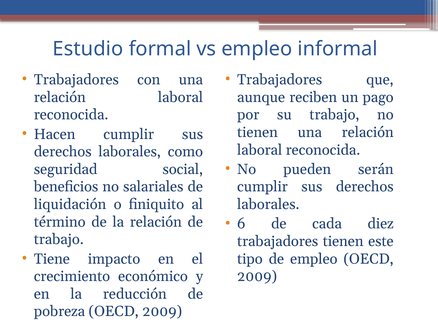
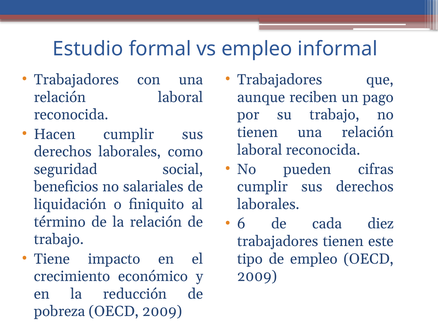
serán: serán -> cifras
